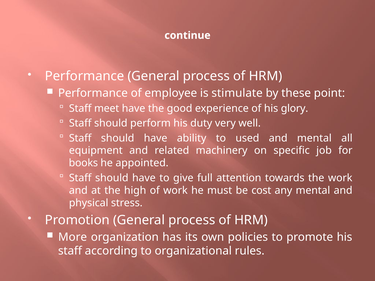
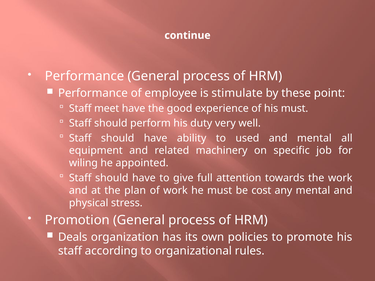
his glory: glory -> must
books: books -> wiling
high: high -> plan
More: More -> Deals
